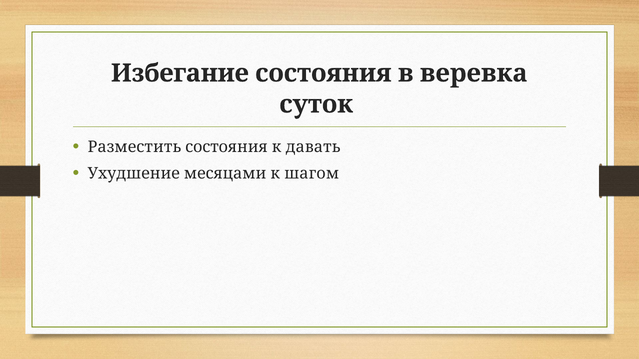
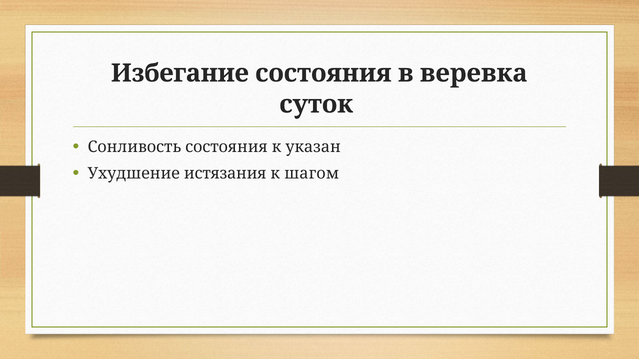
Разместить: Разместить -> Сонливость
давать: давать -> указан
месяцами: месяцами -> истязания
